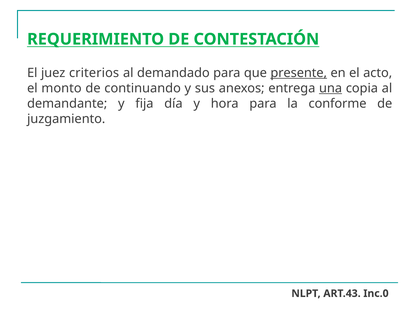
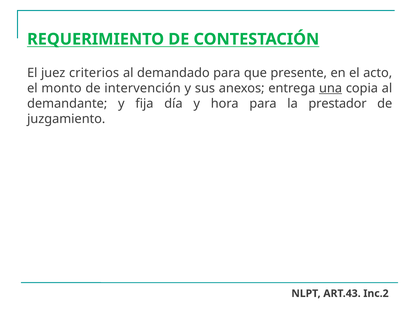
presente underline: present -> none
continuando: continuando -> intervención
conforme: conforme -> prestador
Inc.0: Inc.0 -> Inc.2
